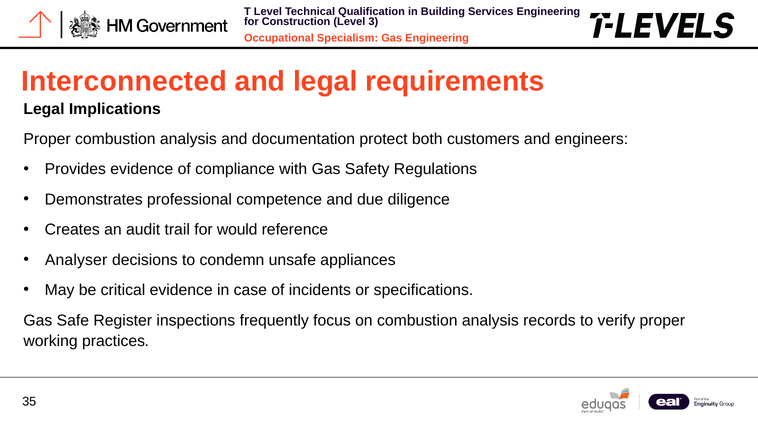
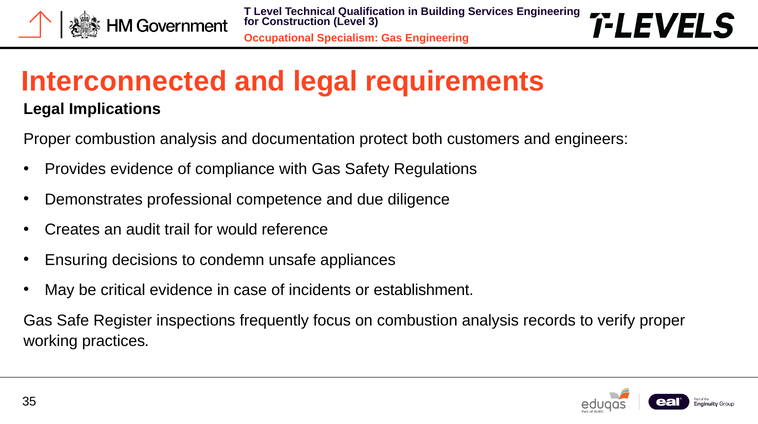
Analyser: Analyser -> Ensuring
specifications: specifications -> establishment
